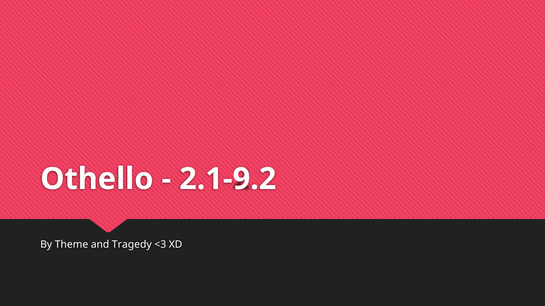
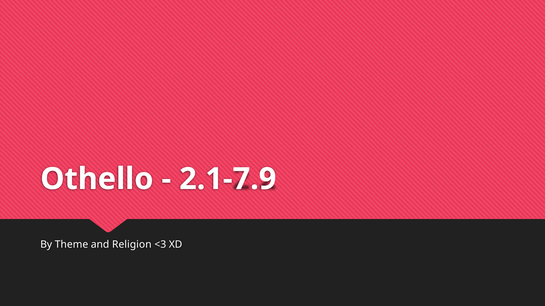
2.1-9.2: 2.1-9.2 -> 2.1-7.9
Tragedy: Tragedy -> Religion
